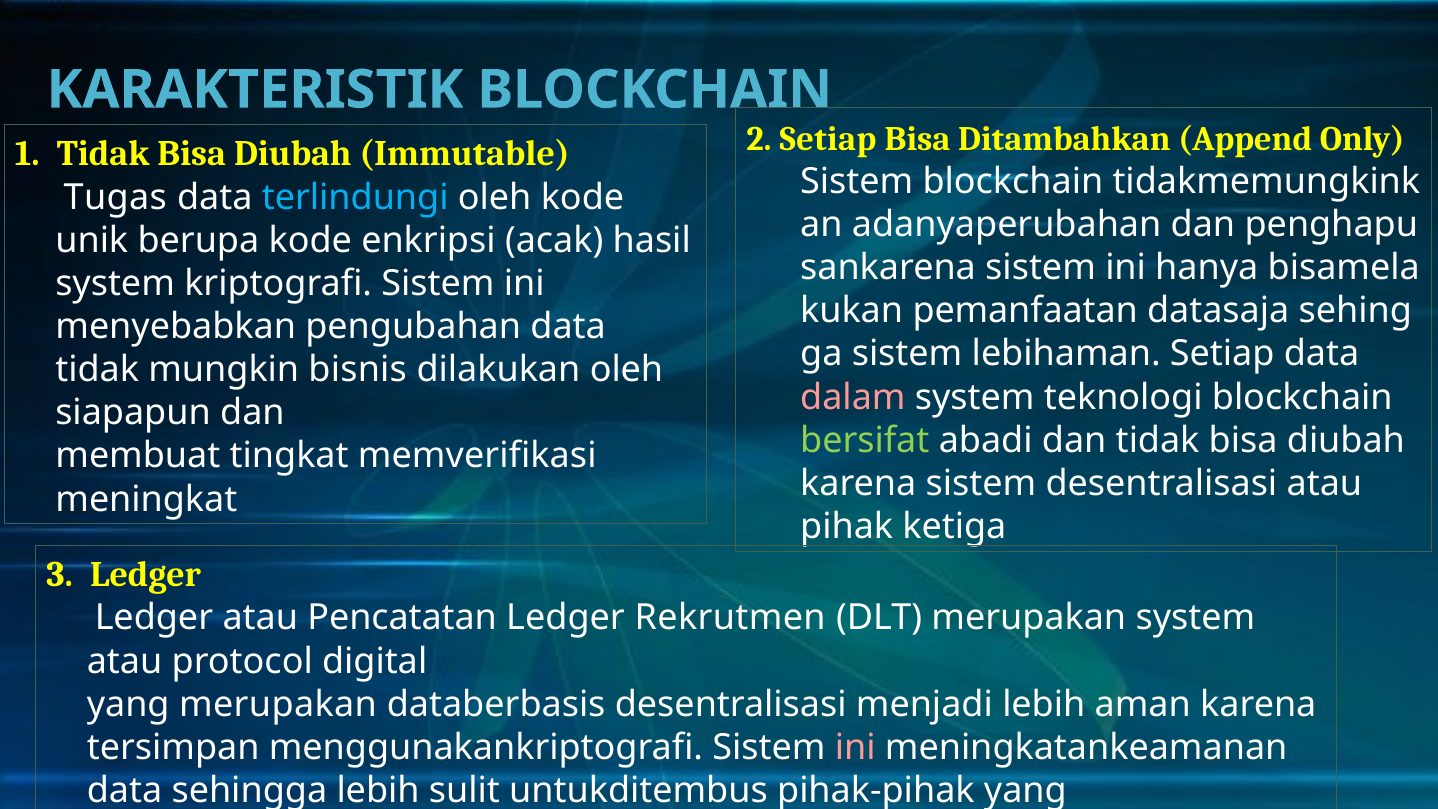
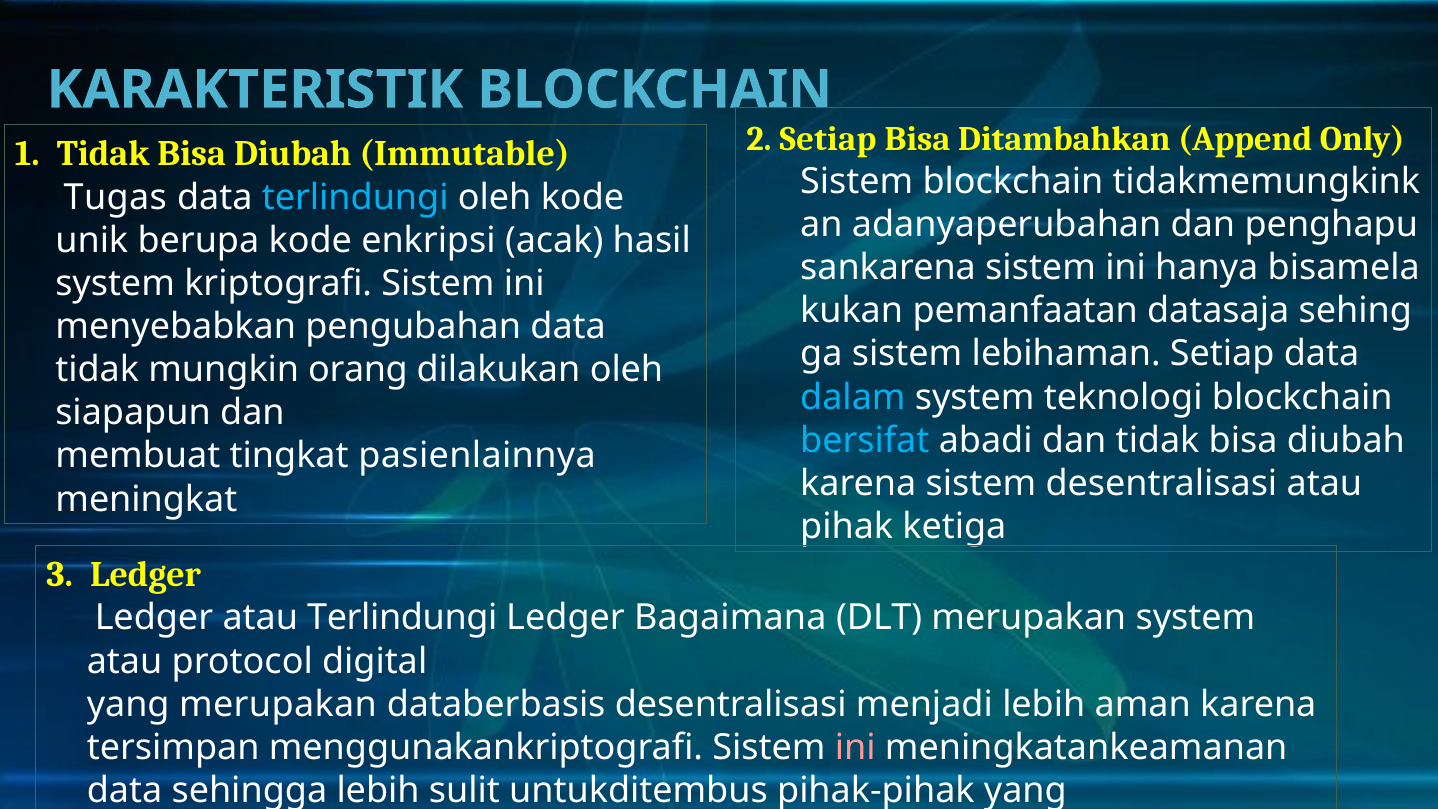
bisnis: bisnis -> orang
dalam colour: pink -> light blue
bersifat colour: light green -> light blue
memverifikasi: memverifikasi -> pasienlainnya
atau Pencatatan: Pencatatan -> Terlindungi
Rekrutmen: Rekrutmen -> Bagaimana
